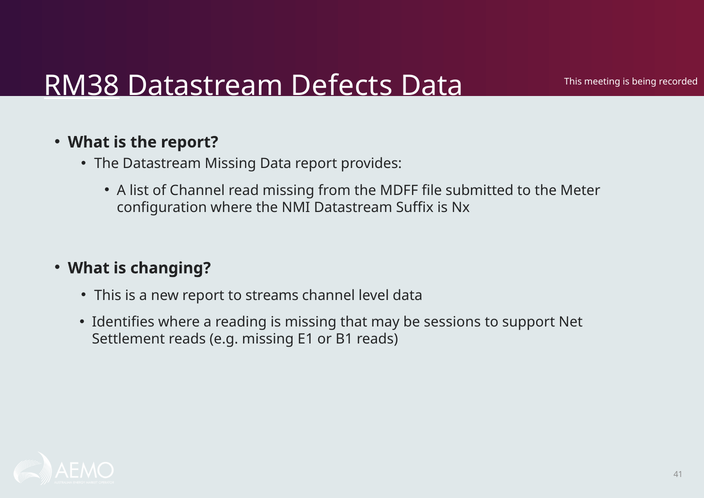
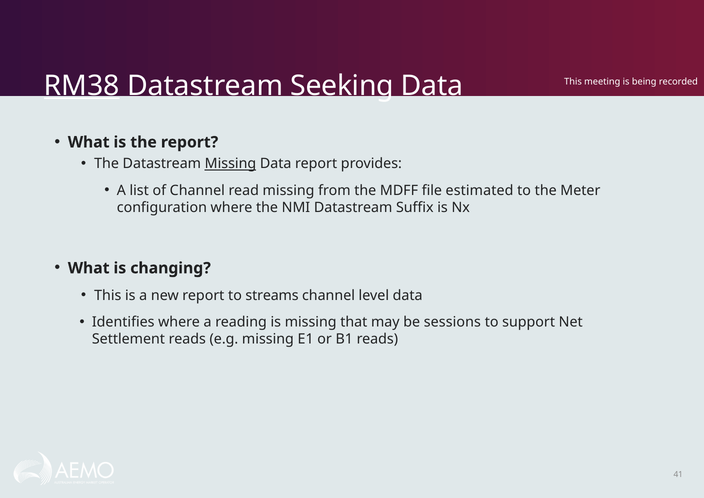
Defects: Defects -> Seeking
Missing at (230, 164) underline: none -> present
submitted: submitted -> estimated
